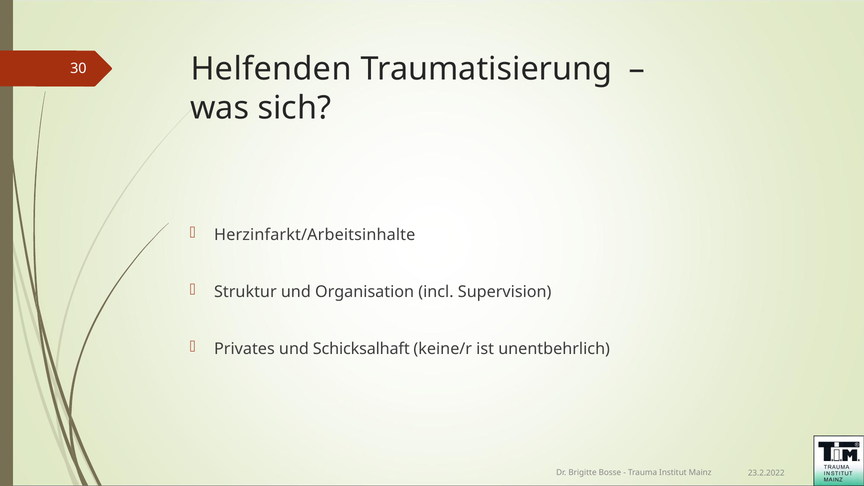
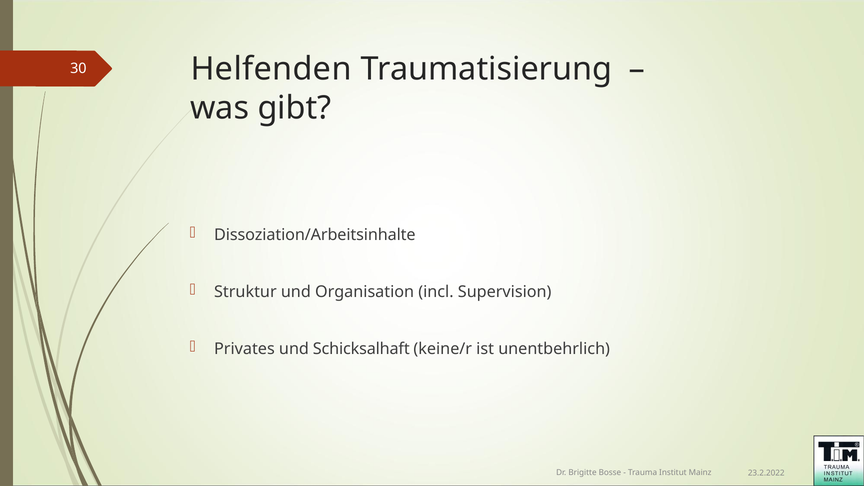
sich: sich -> gibt
Herzinfarkt/Arbeitsinhalte: Herzinfarkt/Arbeitsinhalte -> Dissoziation/Arbeitsinhalte
